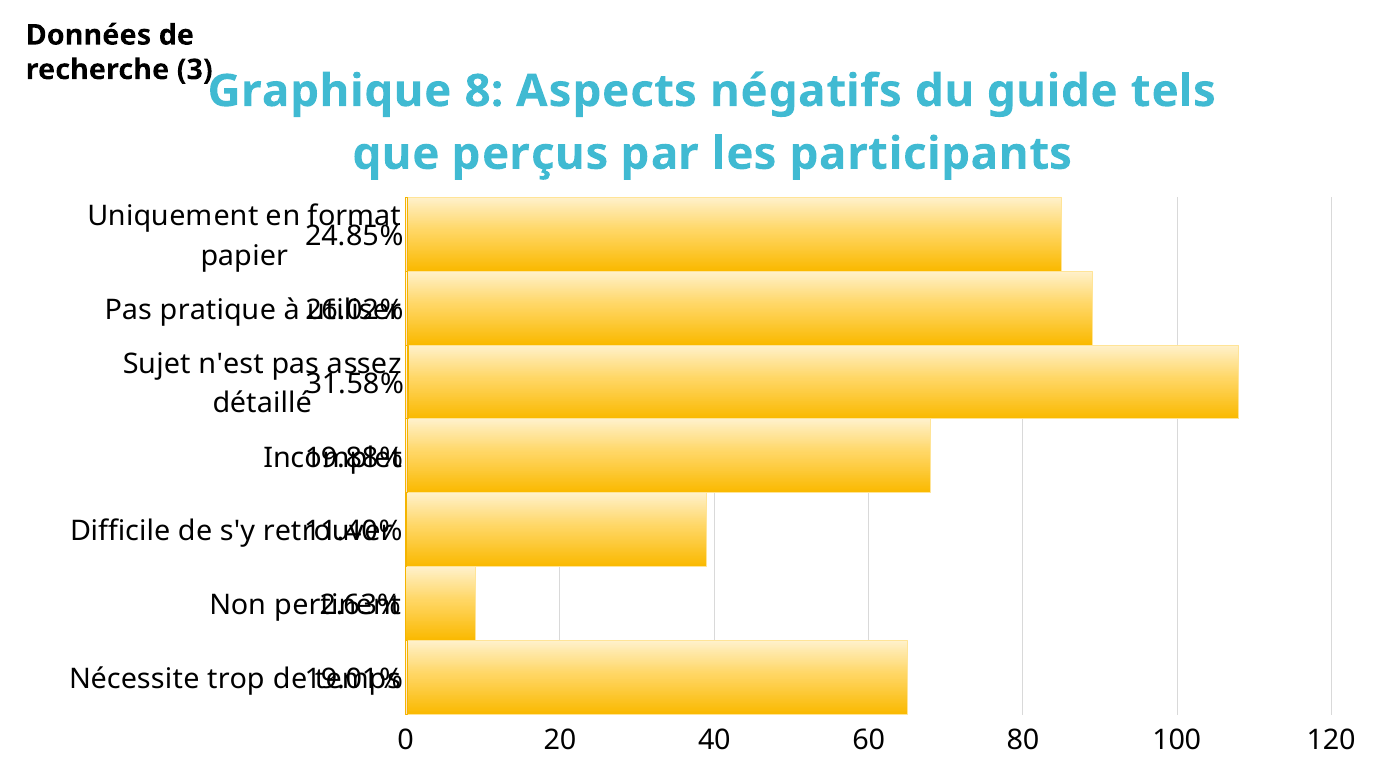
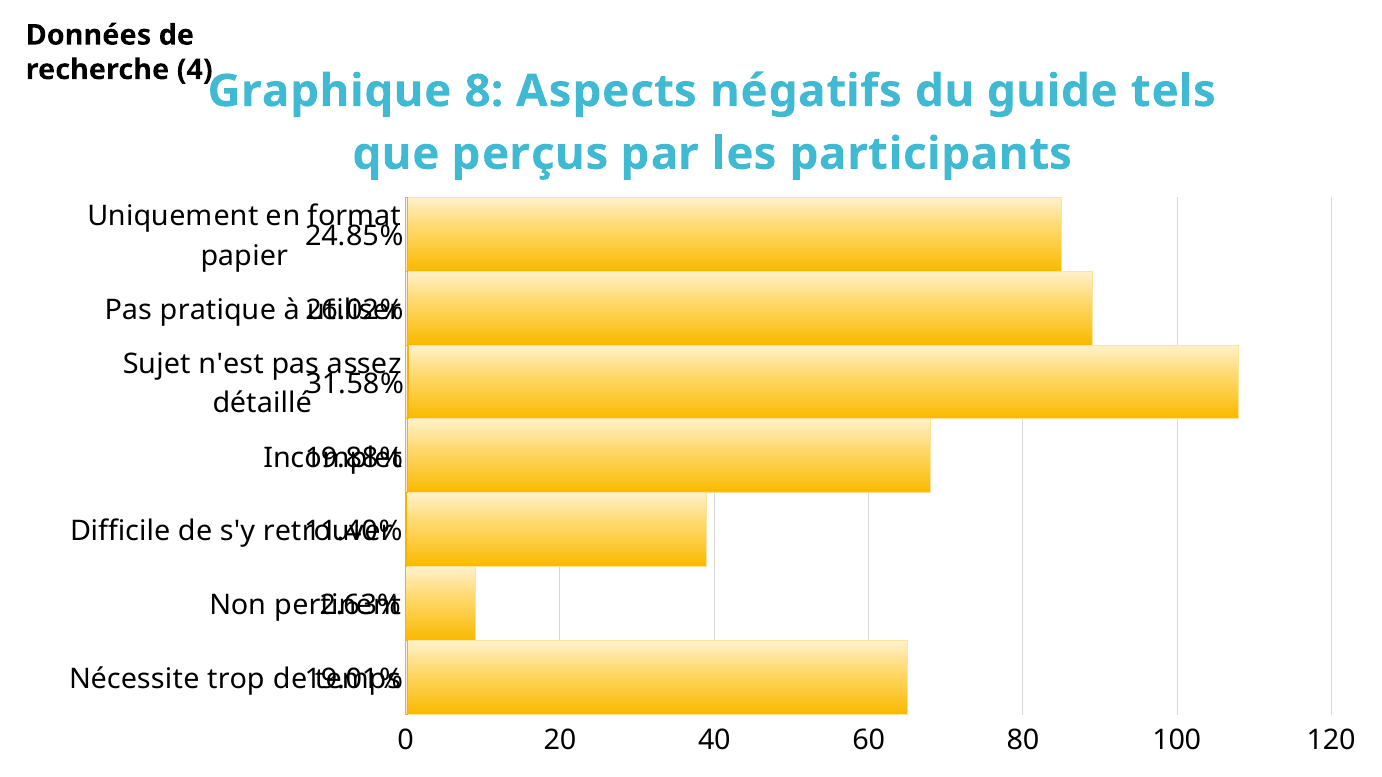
3: 3 -> 4
